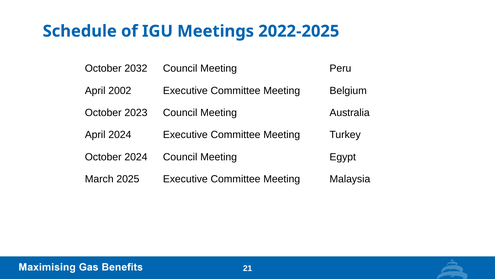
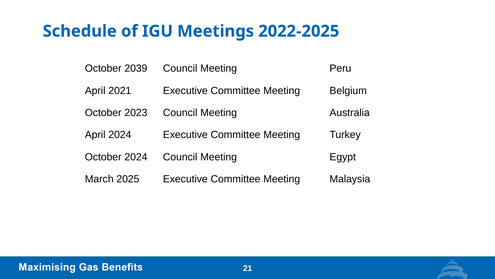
2032: 2032 -> 2039
2002: 2002 -> 2021
